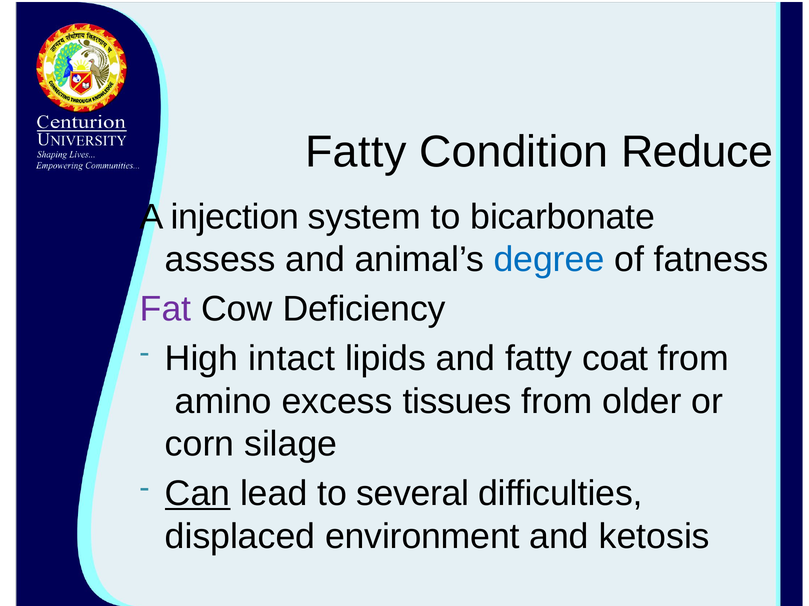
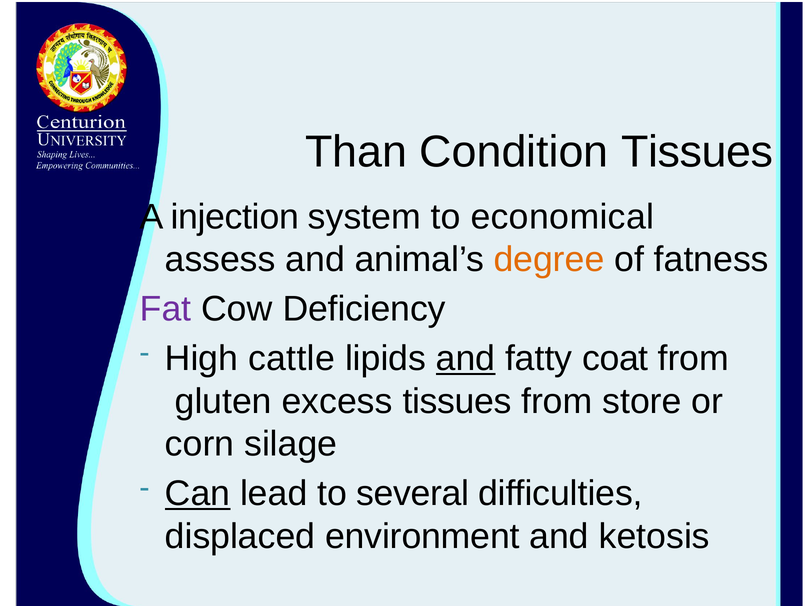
Fatty at (356, 152): Fatty -> Than
Condition Reduce: Reduce -> Tissues
bicarbonate: bicarbonate -> economical
degree colour: blue -> orange
intact: intact -> cattle
and at (466, 359) underline: none -> present
amino: amino -> gluten
older: older -> store
